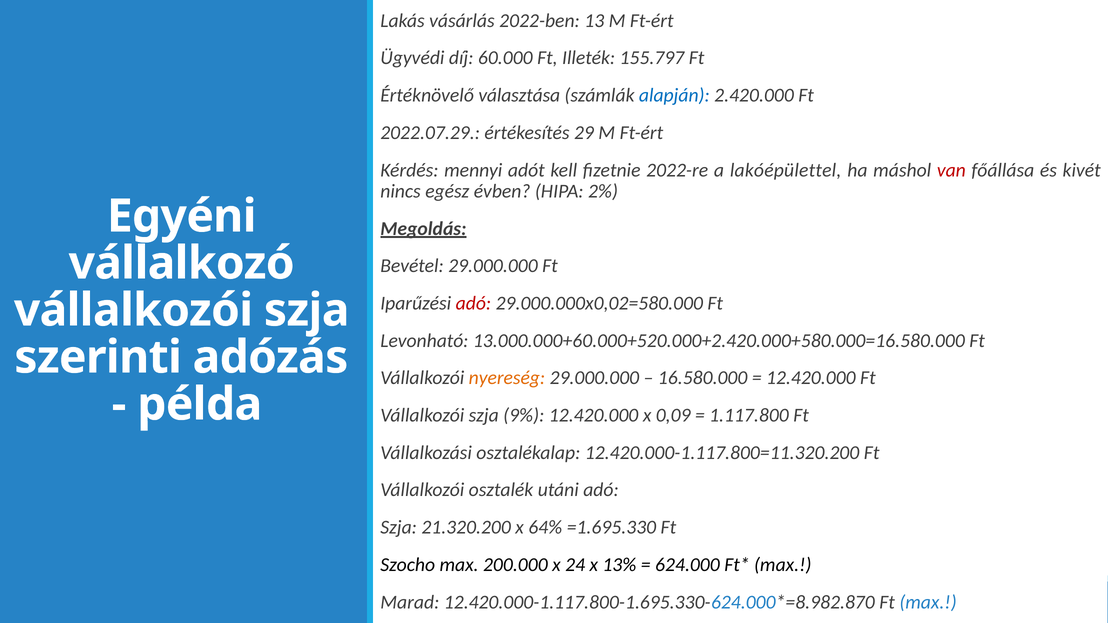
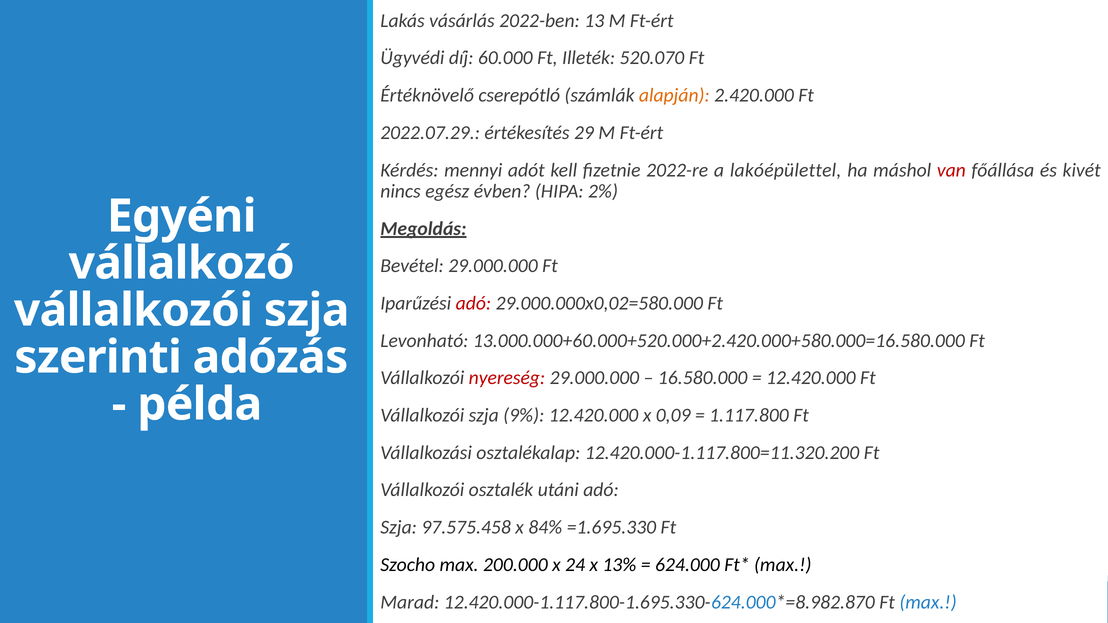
155.797: 155.797 -> 520.070
választása: választása -> cserepótló
alapján colour: blue -> orange
nyereség colour: orange -> red
21.320.200: 21.320.200 -> 97.575.458
64%: 64% -> 84%
